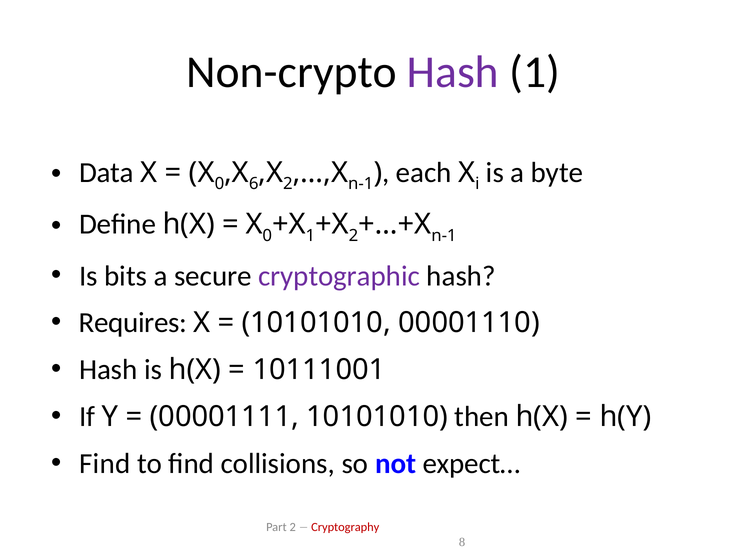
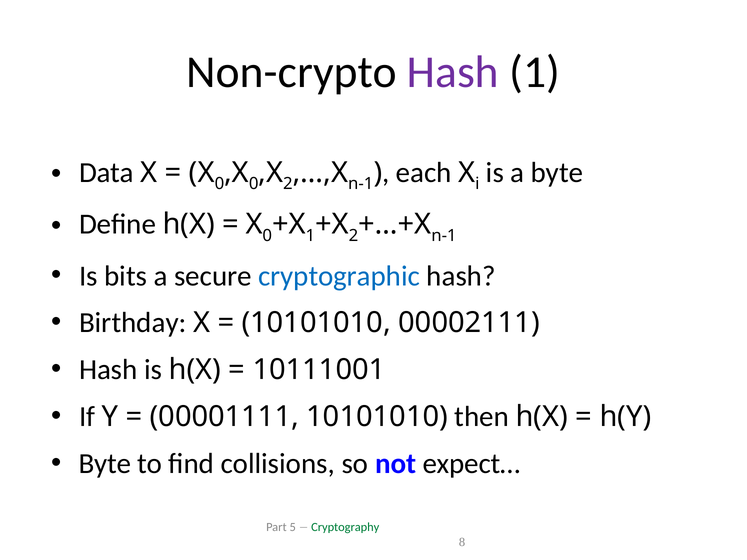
6 at (254, 184): 6 -> 0
cryptographic colour: purple -> blue
Requires: Requires -> Birthday
00001110: 00001110 -> 00002111
Find at (105, 464): Find -> Byte
Part 2: 2 -> 5
Cryptography colour: red -> green
